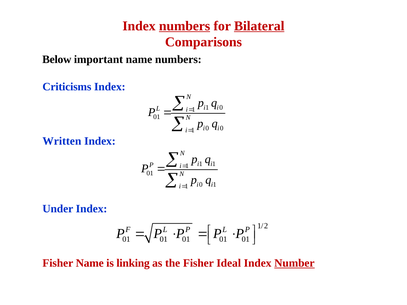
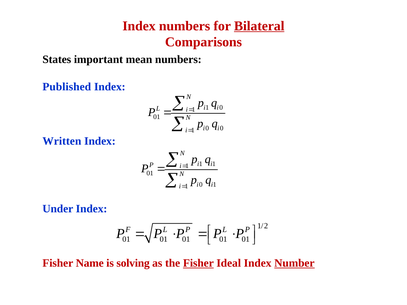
numbers at (185, 26) underline: present -> none
Below: Below -> States
important name: name -> mean
Criticisms: Criticisms -> Published
linking: linking -> solving
Fisher at (198, 263) underline: none -> present
